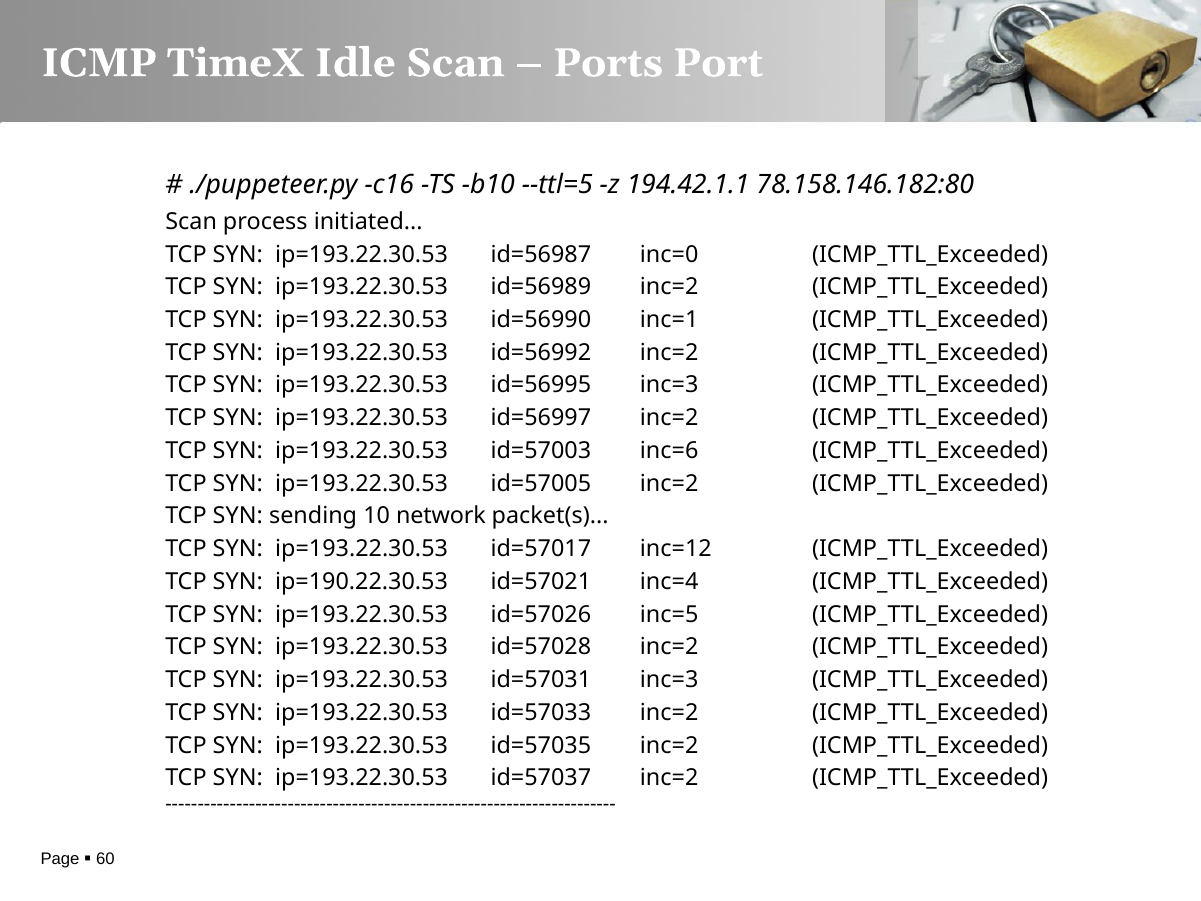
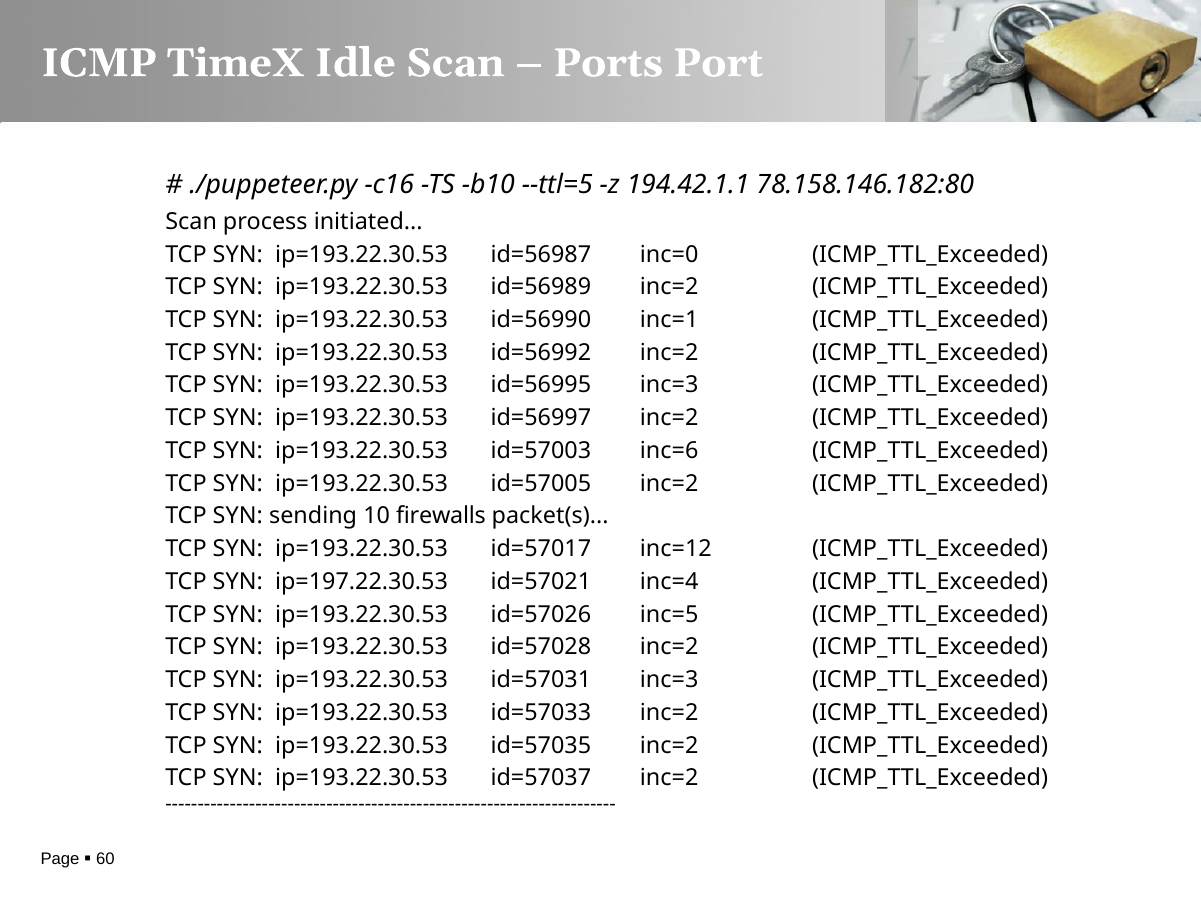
network: network -> firewalls
ip=190.22.30.53: ip=190.22.30.53 -> ip=197.22.30.53
